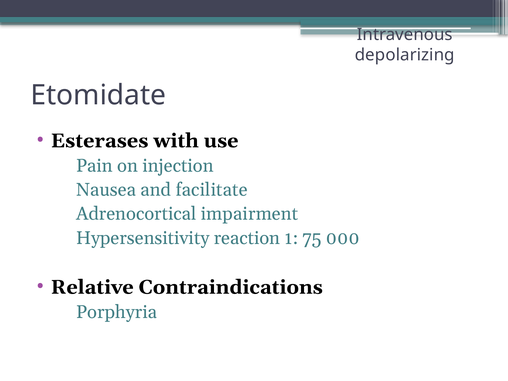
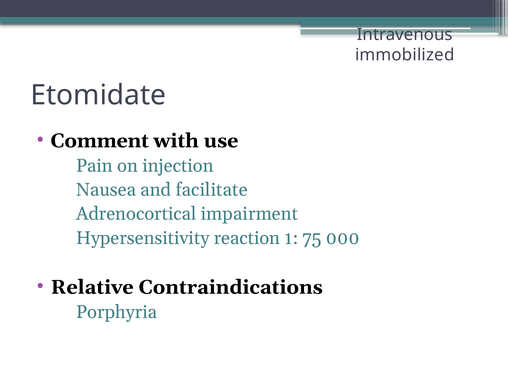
depolarizing: depolarizing -> immobilized
Esterases: Esterases -> Comment
